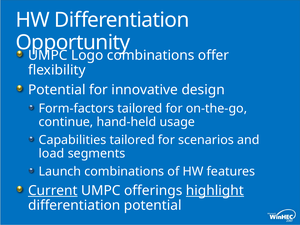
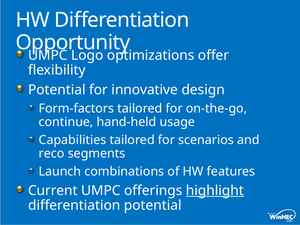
combinations at (151, 55): combinations -> optimizations
load: load -> reco
Current underline: present -> none
